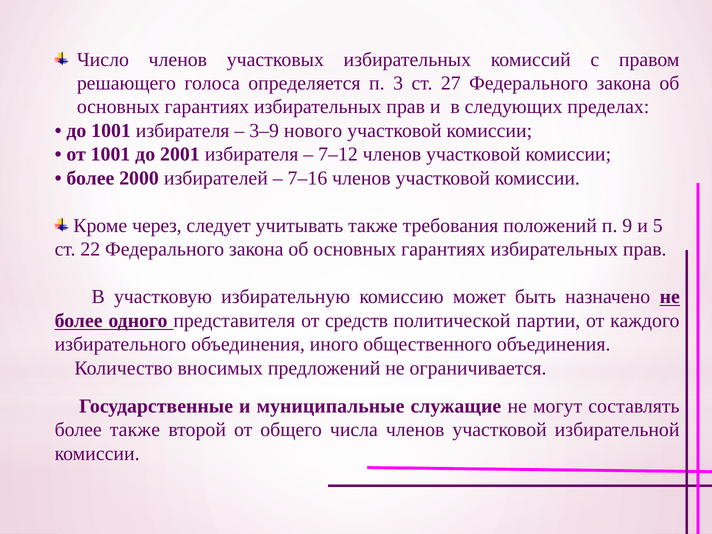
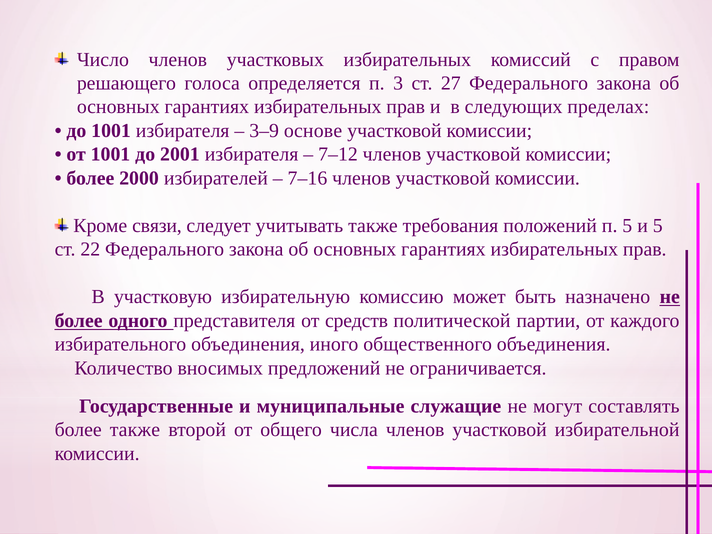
нового: нового -> основе
через: через -> связи
п 9: 9 -> 5
